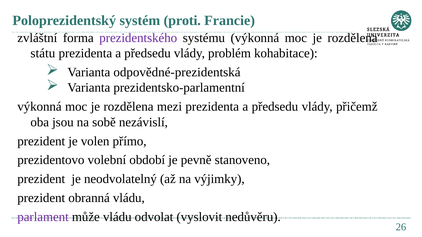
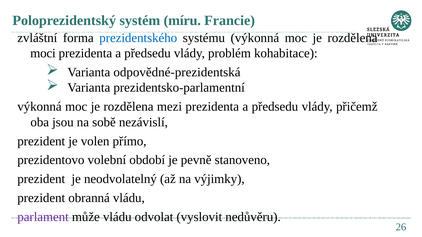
proti: proti -> míru
prezidentského colour: purple -> blue
státu: státu -> moci
